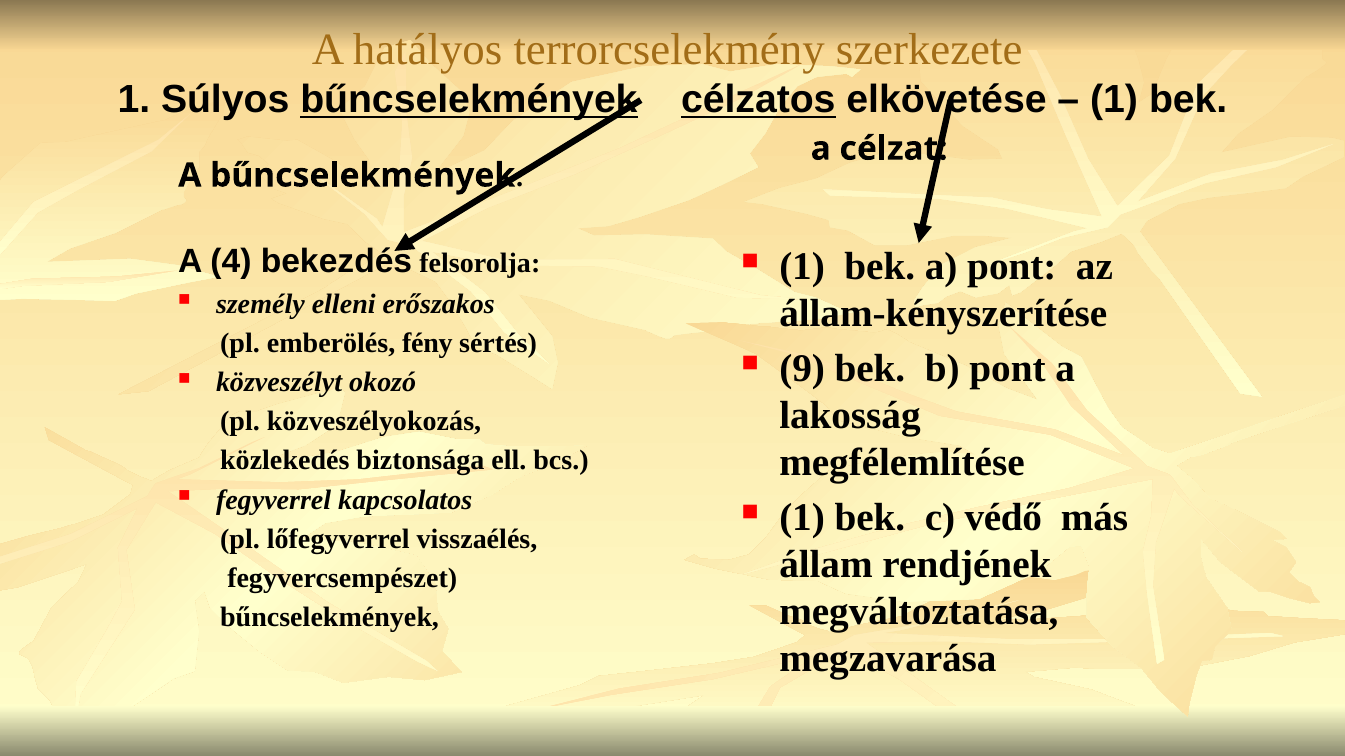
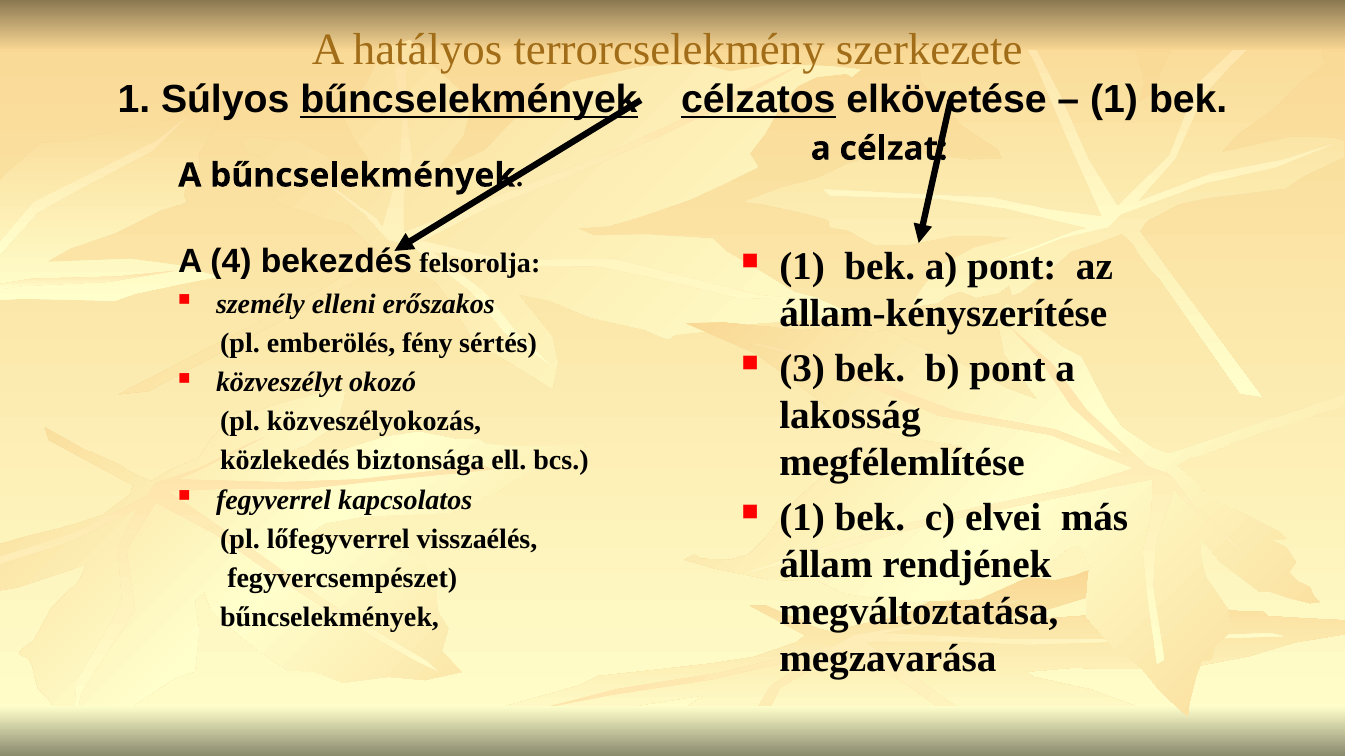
9: 9 -> 3
védő: védő -> elvei
